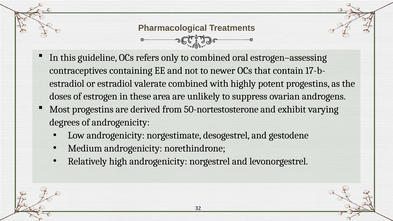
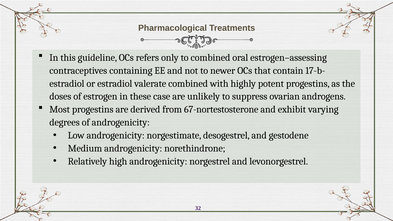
area: area -> case
50-nortestosterone: 50-nortestosterone -> 67-nortestosterone
